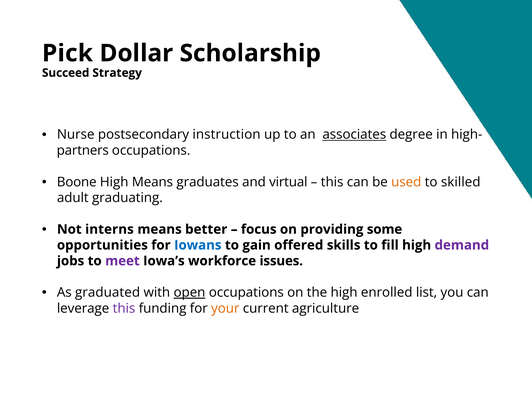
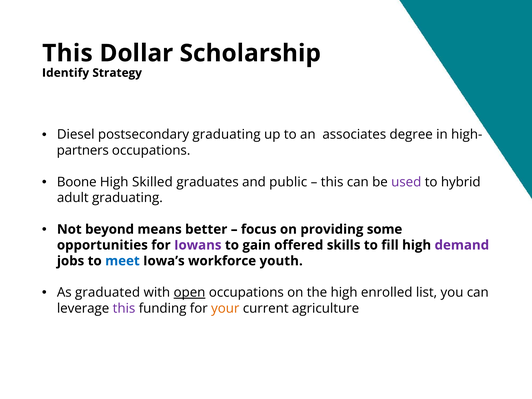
Pick at (67, 53): Pick -> This
Succeed: Succeed -> Identify
Nurse: Nurse -> Diesel
postsecondary instruction: instruction -> graduating
associates underline: present -> none
High Means: Means -> Skilled
virtual: virtual -> public
used colour: orange -> purple
skilled: skilled -> hybrid
interns: interns -> beyond
Iowans colour: blue -> purple
meet colour: purple -> blue
issues: issues -> youth
